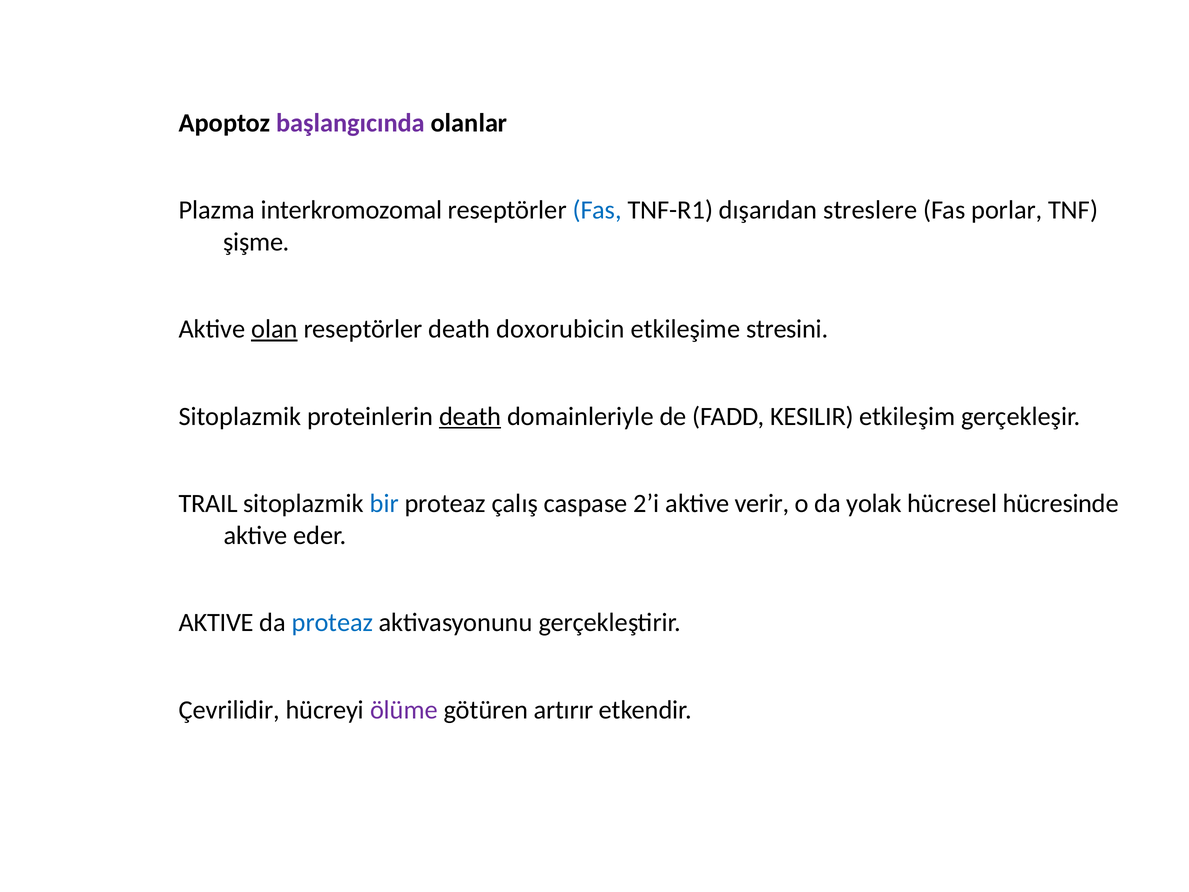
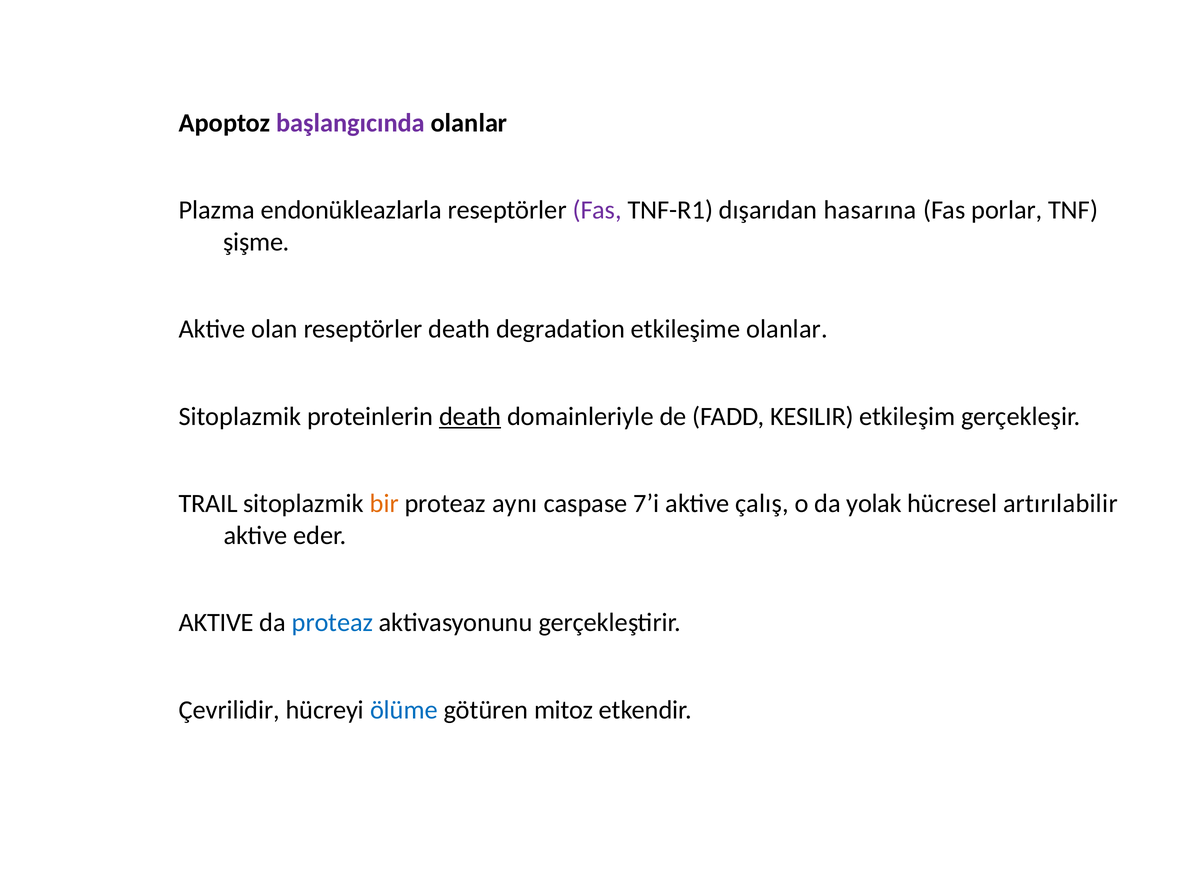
interkromozomal: interkromozomal -> endonükleazlarla
Fas at (597, 210) colour: blue -> purple
streslere: streslere -> hasarına
olan underline: present -> none
doxorubicin: doxorubicin -> degradation
etkileşime stresini: stresini -> olanlar
bir colour: blue -> orange
çalış: çalış -> aynı
2’i: 2’i -> 7’i
verir: verir -> çalış
hücresinde: hücresinde -> artırılabilir
ölüme colour: purple -> blue
artırır: artırır -> mitoz
